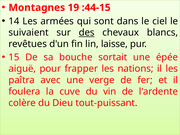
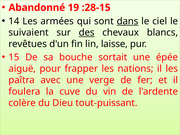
Montagnes: Montagnes -> Abandonné
:44-15: :44-15 -> :28-15
dans underline: none -> present
